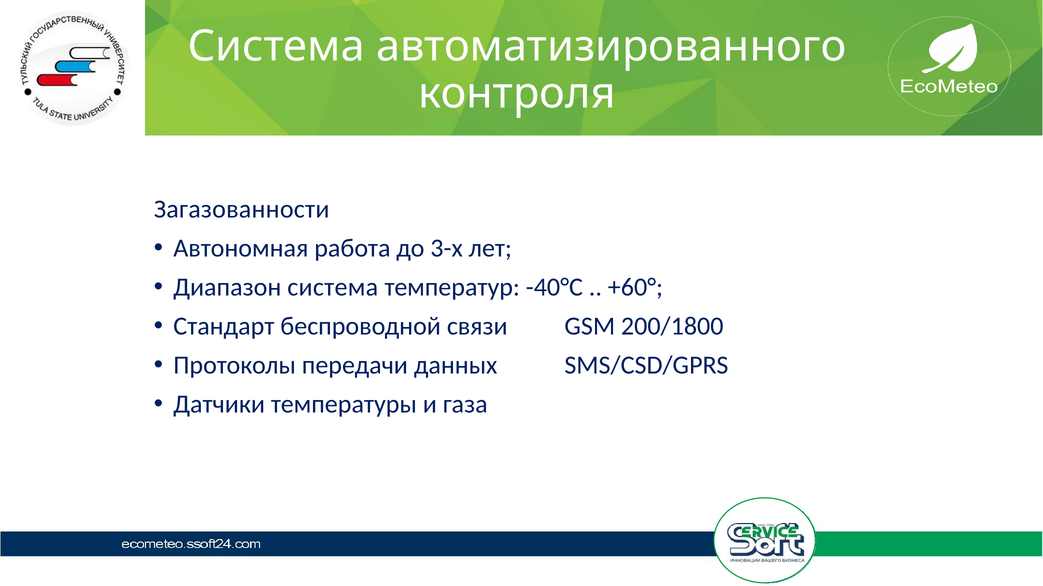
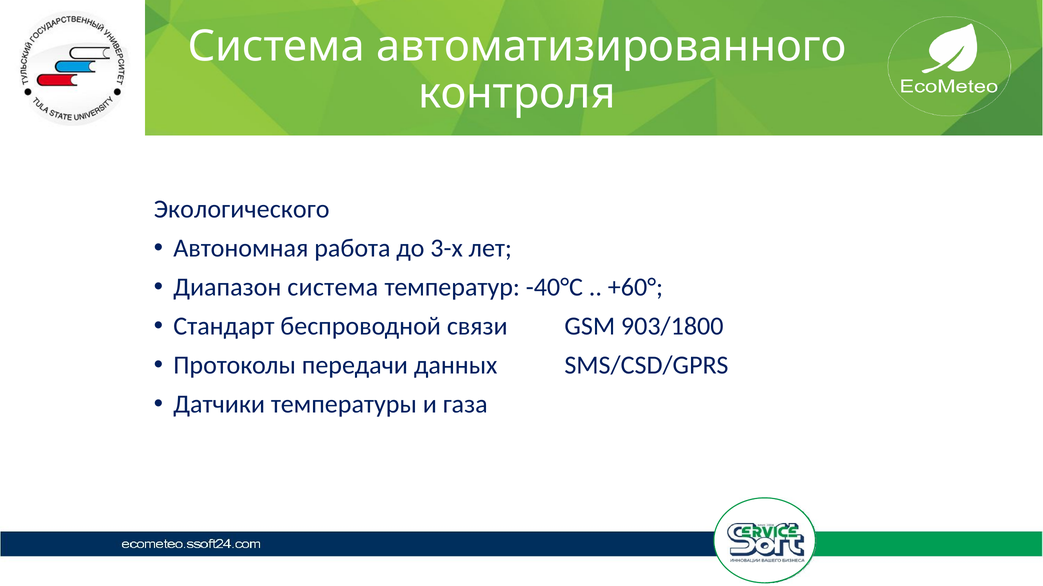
Загазованности: Загазованности -> Экологического
200/1800: 200/1800 -> 903/1800
